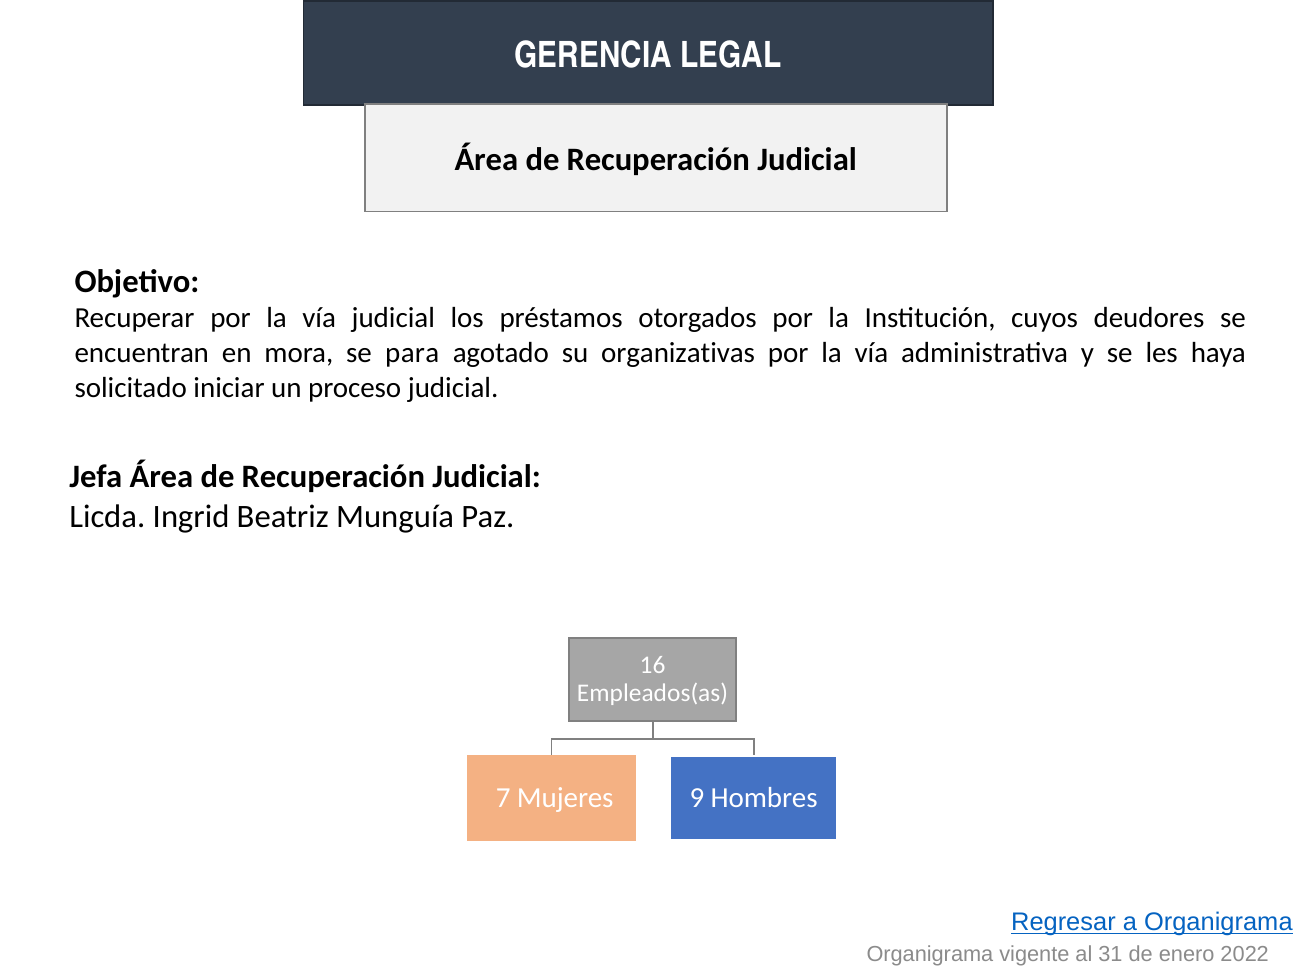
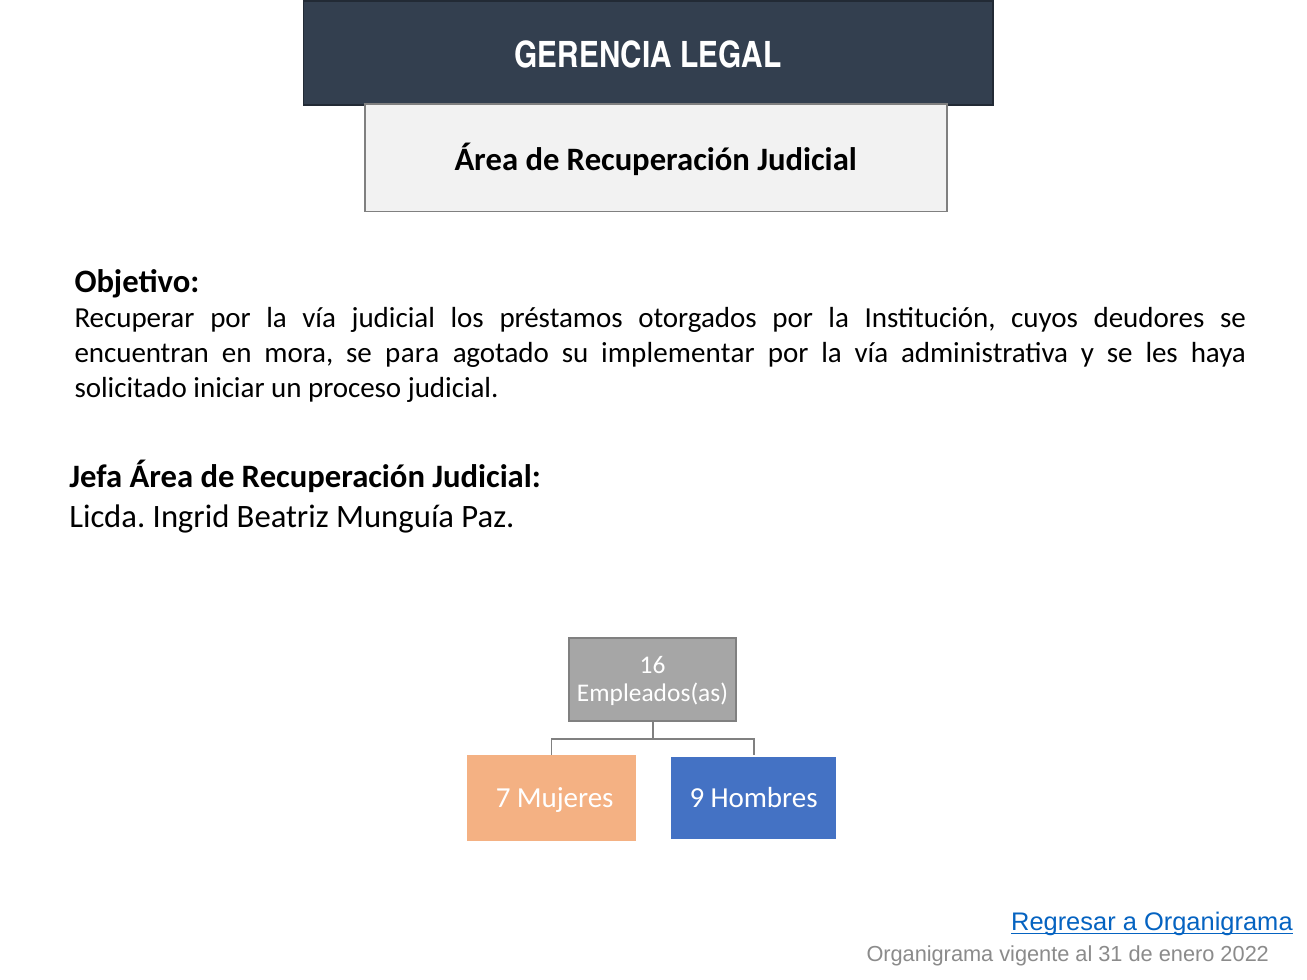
organizativas: organizativas -> implementar
